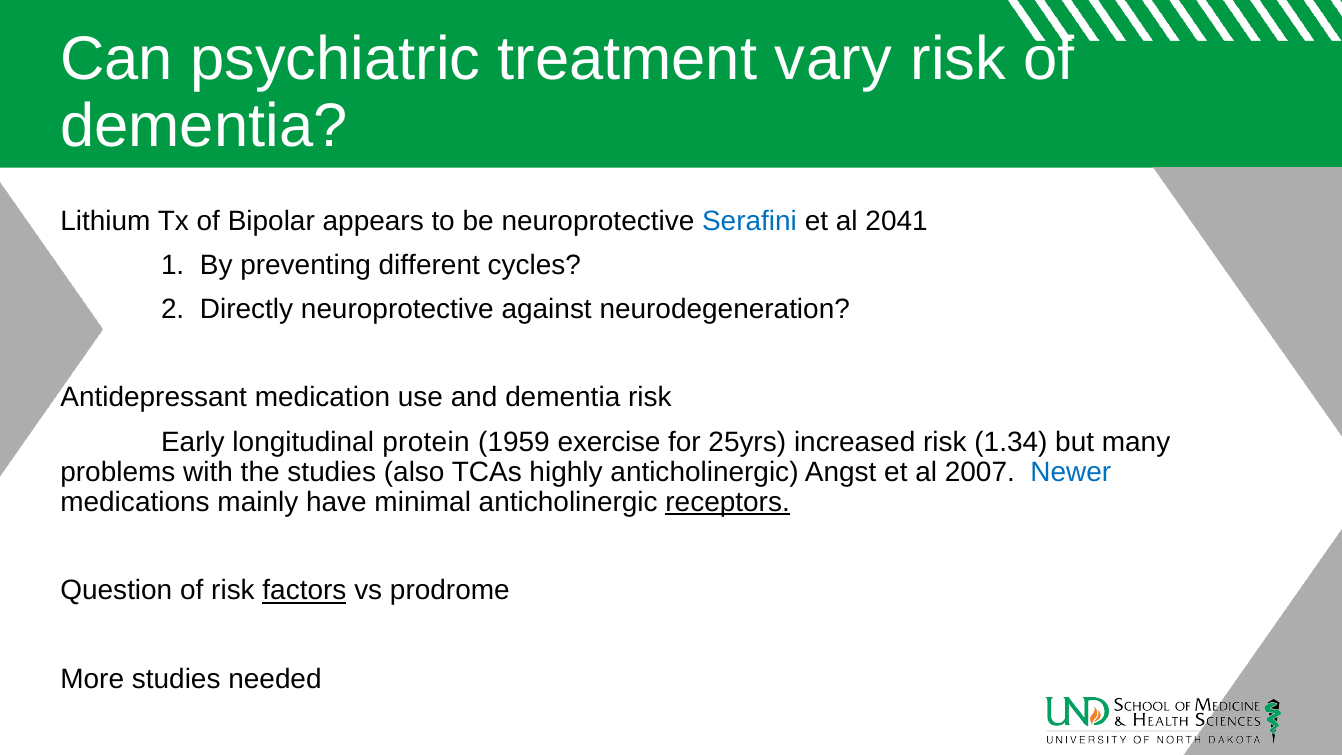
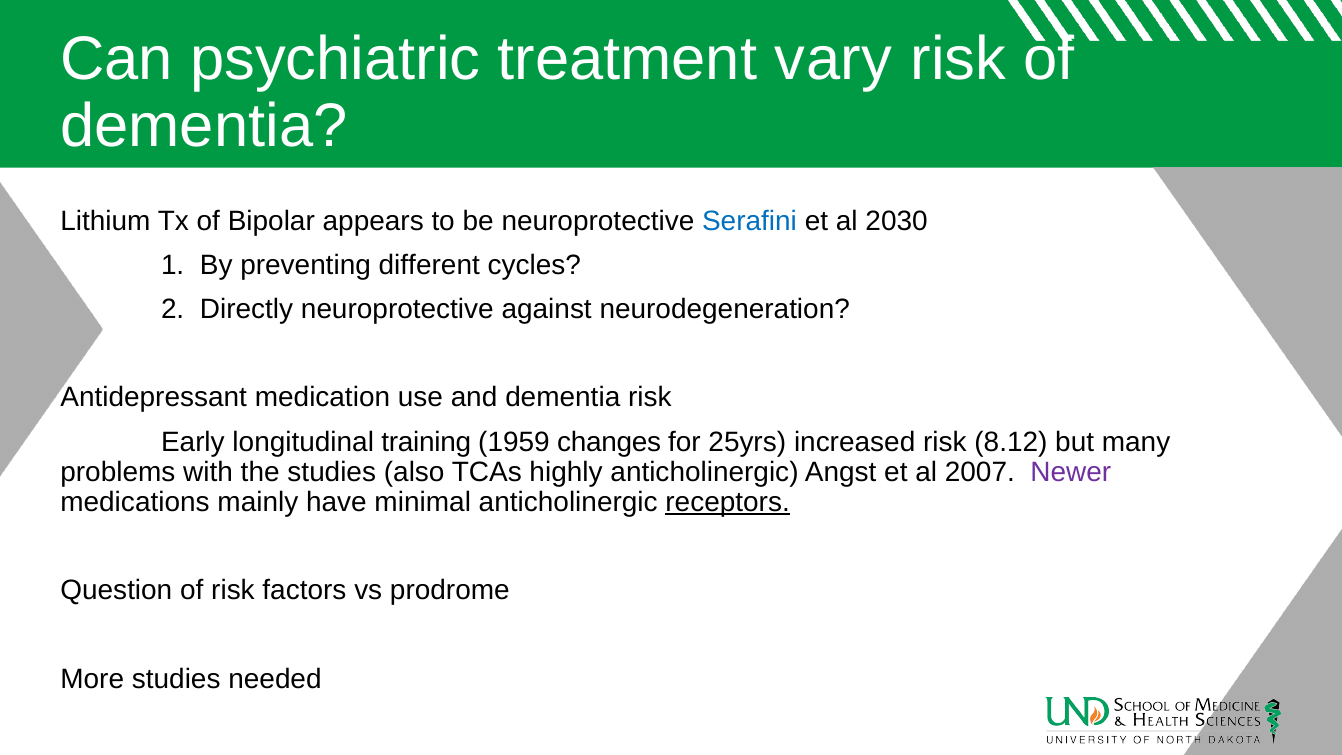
2041: 2041 -> 2030
protein: protein -> training
exercise: exercise -> changes
1.34: 1.34 -> 8.12
Newer colour: blue -> purple
factors underline: present -> none
